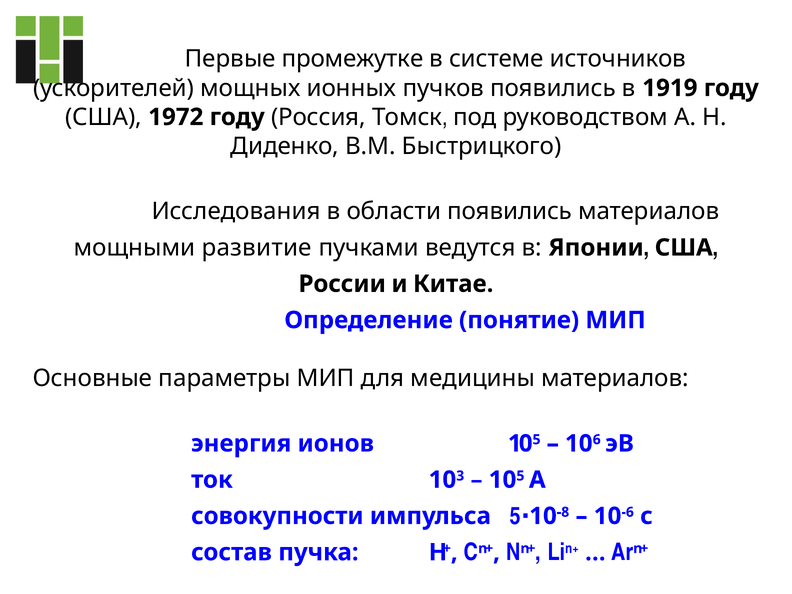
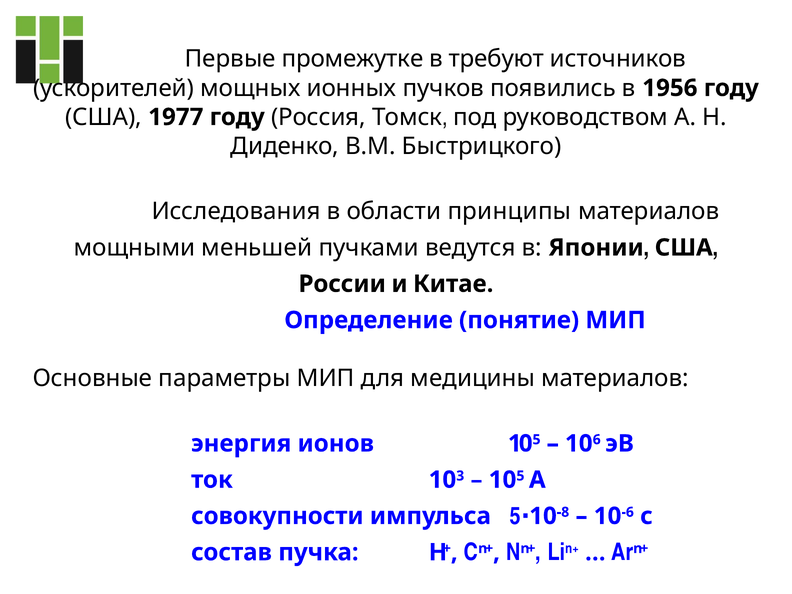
системе: системе -> требуют
1919: 1919 -> 1956
1972: 1972 -> 1977
области появились: появились -> принципы
развитие: развитие -> меньшей
